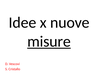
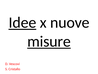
Idee underline: none -> present
